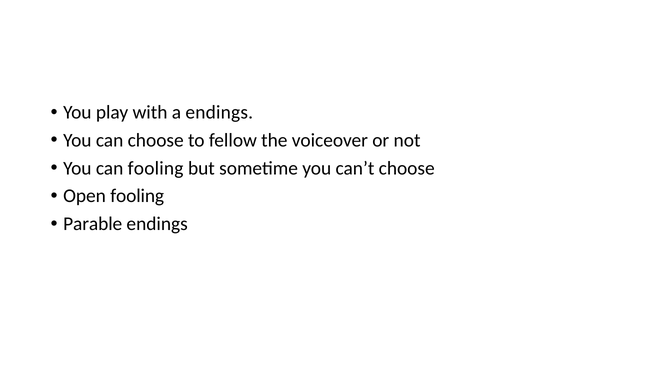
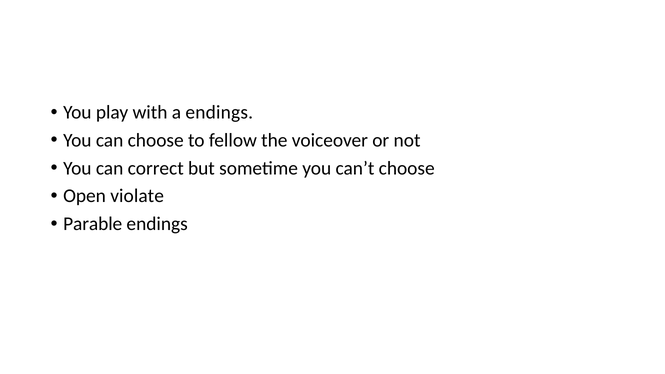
can fooling: fooling -> correct
Open fooling: fooling -> violate
